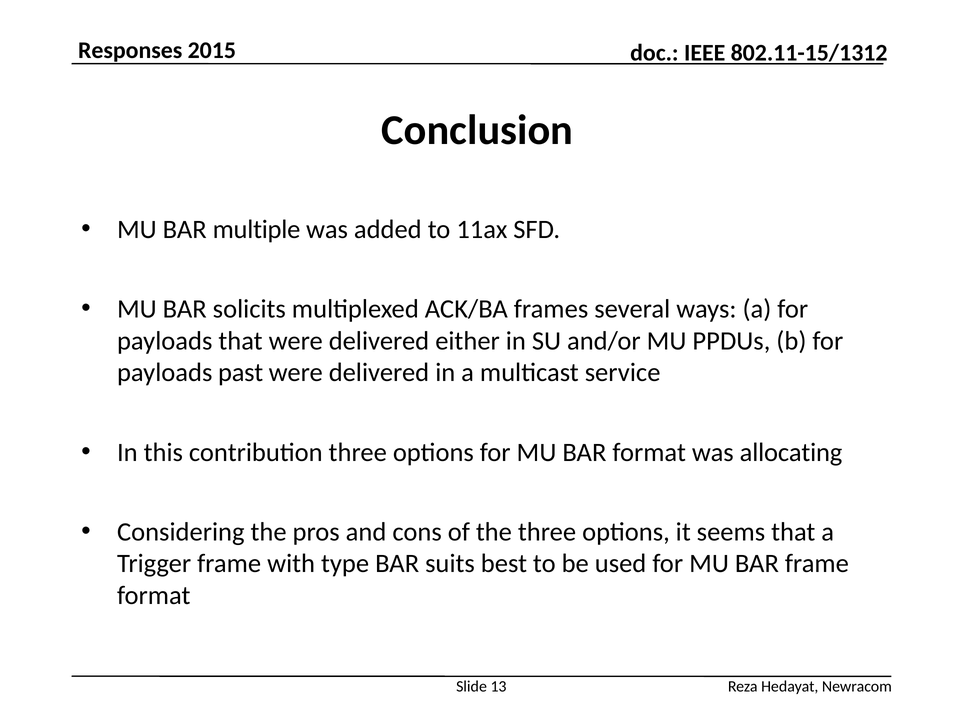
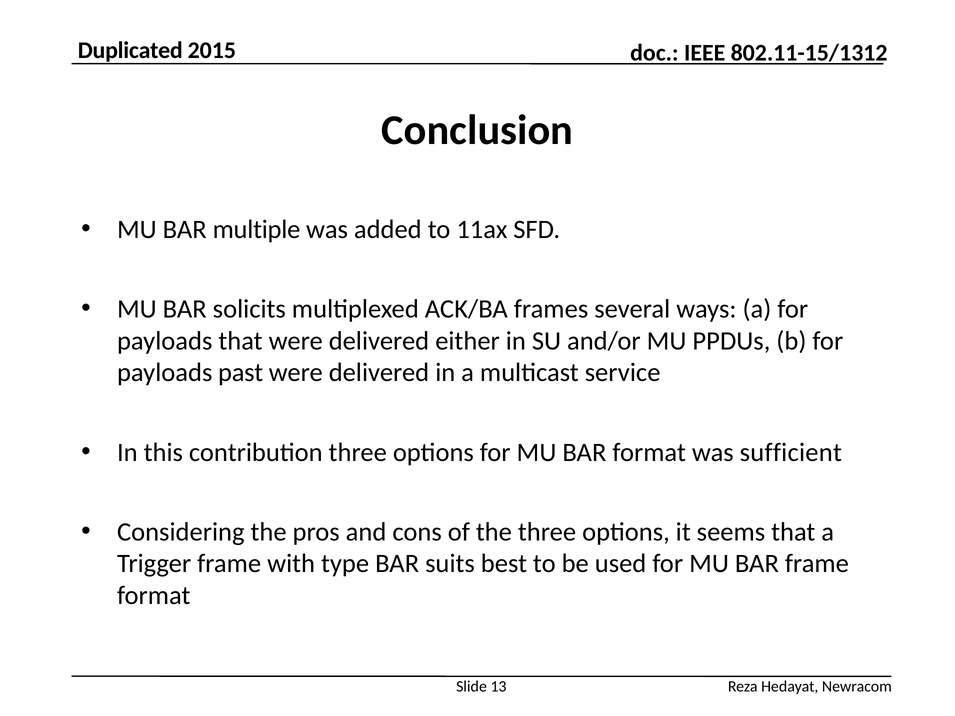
Responses: Responses -> Duplicated
allocating: allocating -> sufficient
